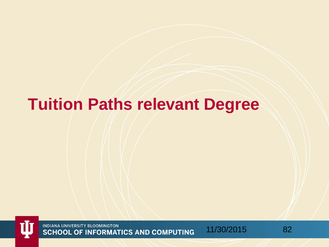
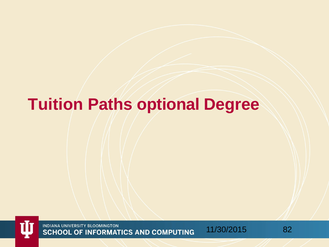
relevant: relevant -> optional
